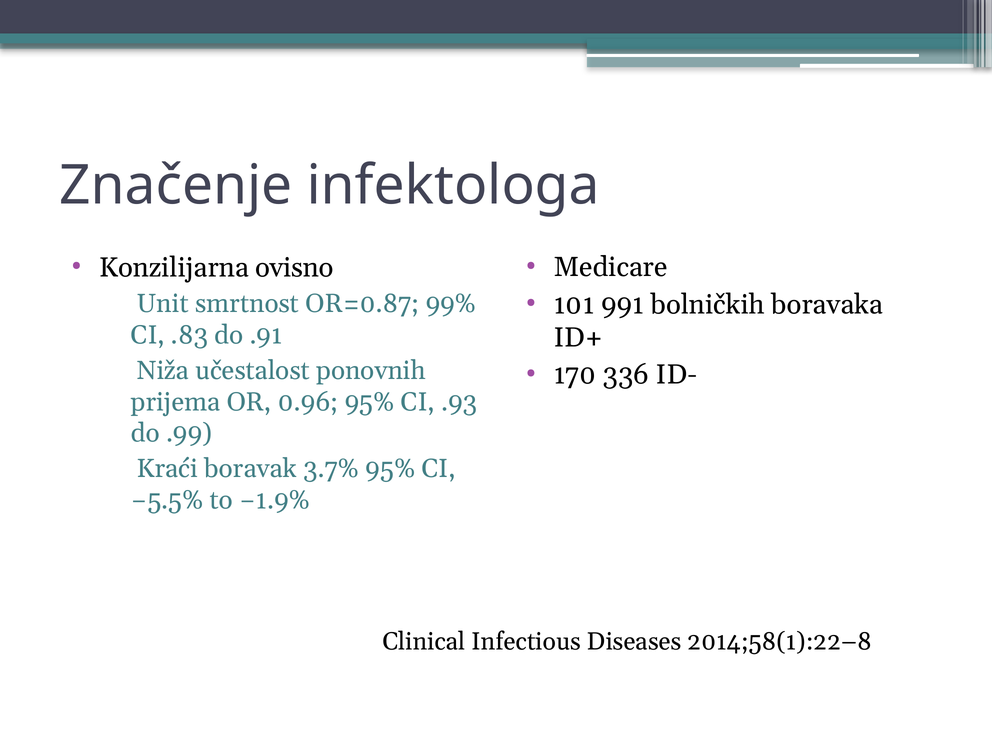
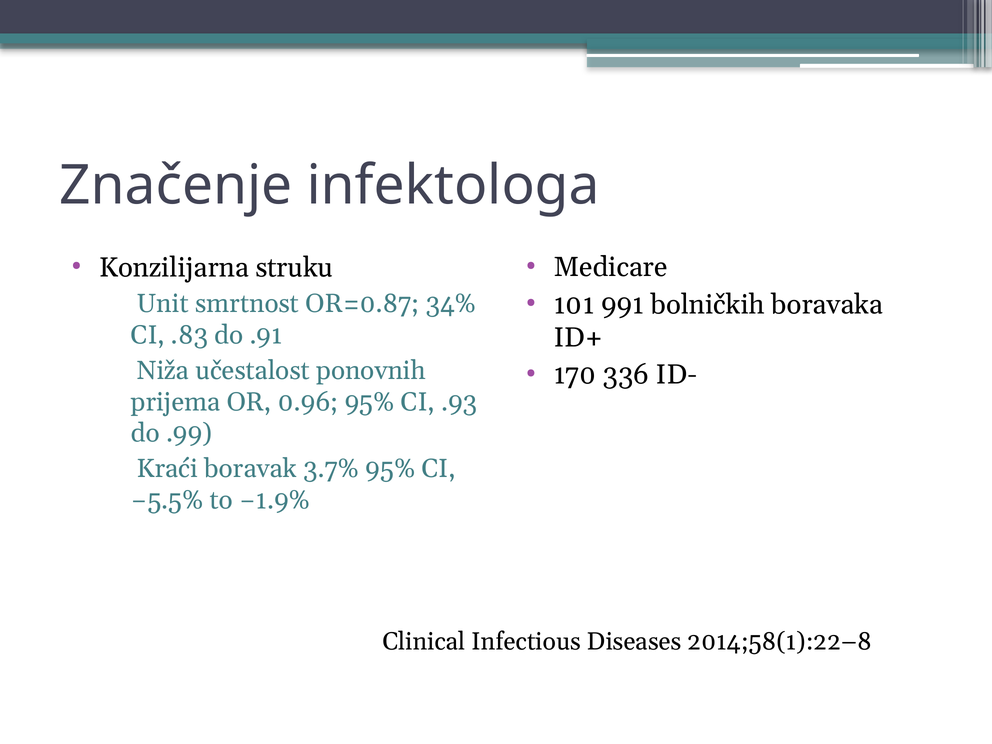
ovisno: ovisno -> struku
99%: 99% -> 34%
